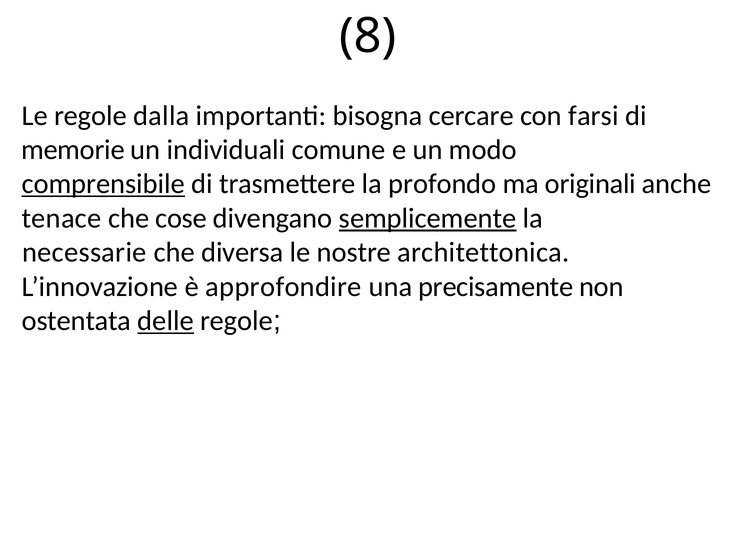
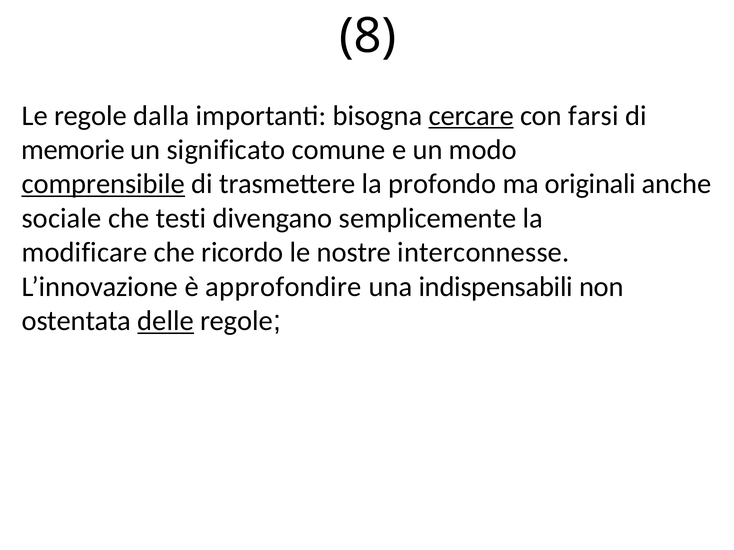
cercare underline: none -> present
individuali: individuali -> significato
tenace: tenace -> sociale
cose: cose -> testi
semplicemente underline: present -> none
necessarie: necessarie -> modificare
diversa: diversa -> ricordo
architettonica: architettonica -> interconnesse
precisamente: precisamente -> indispensabili
